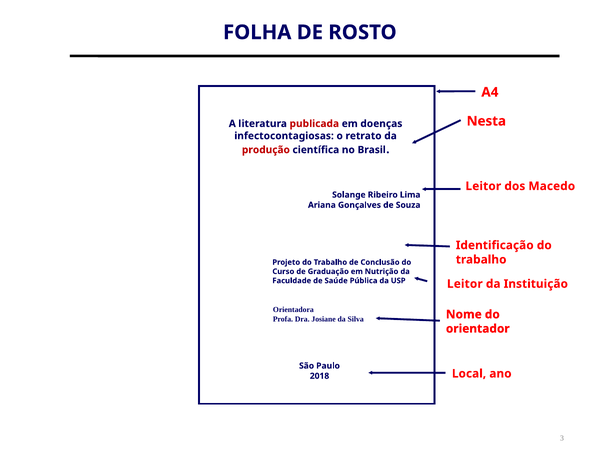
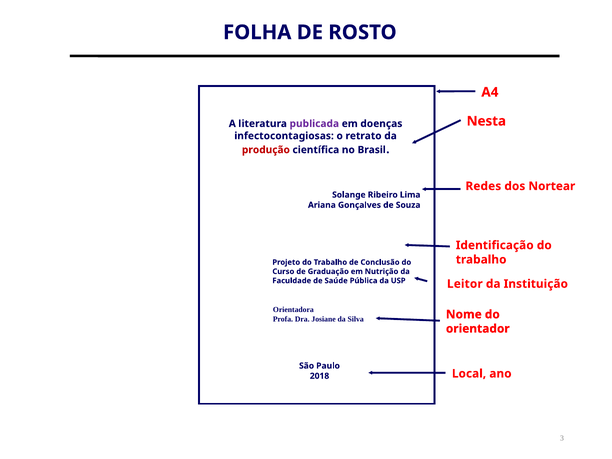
publicada colour: red -> purple
Leitor at (483, 186): Leitor -> Redes
Macedo: Macedo -> Nortear
